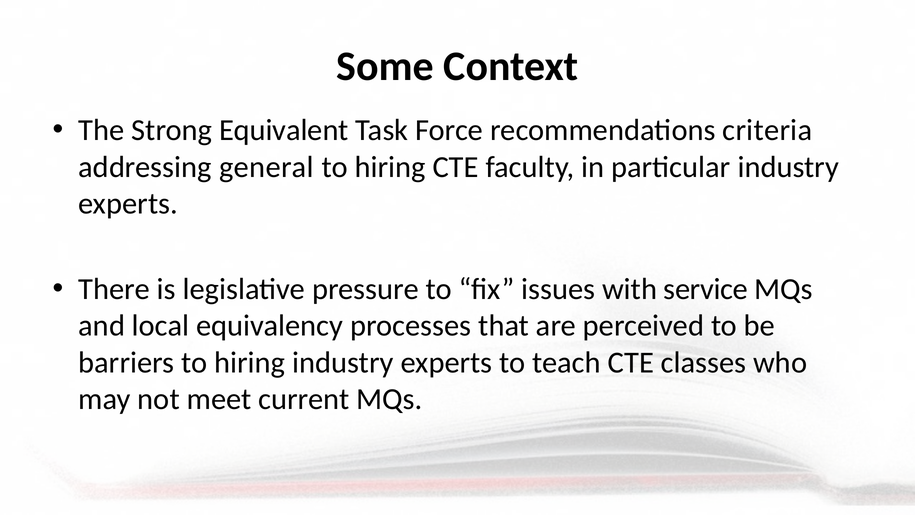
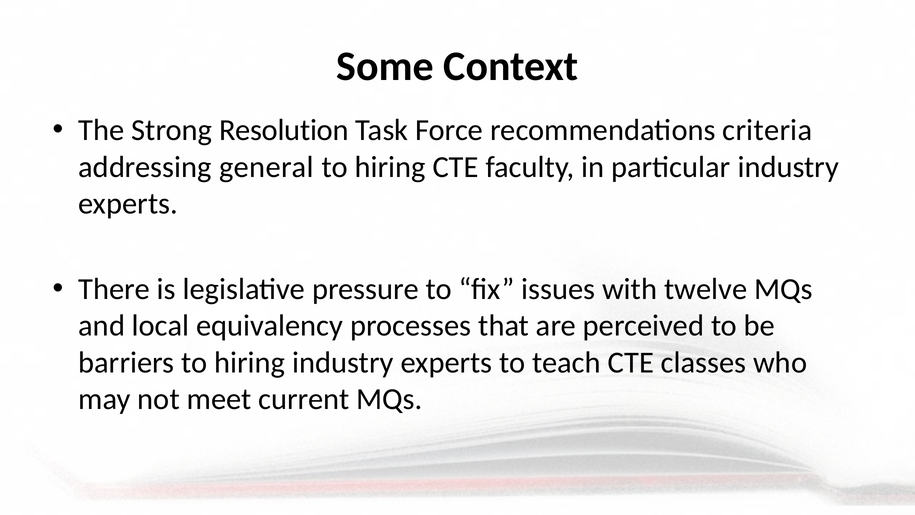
Equivalent: Equivalent -> Resolution
service: service -> twelve
